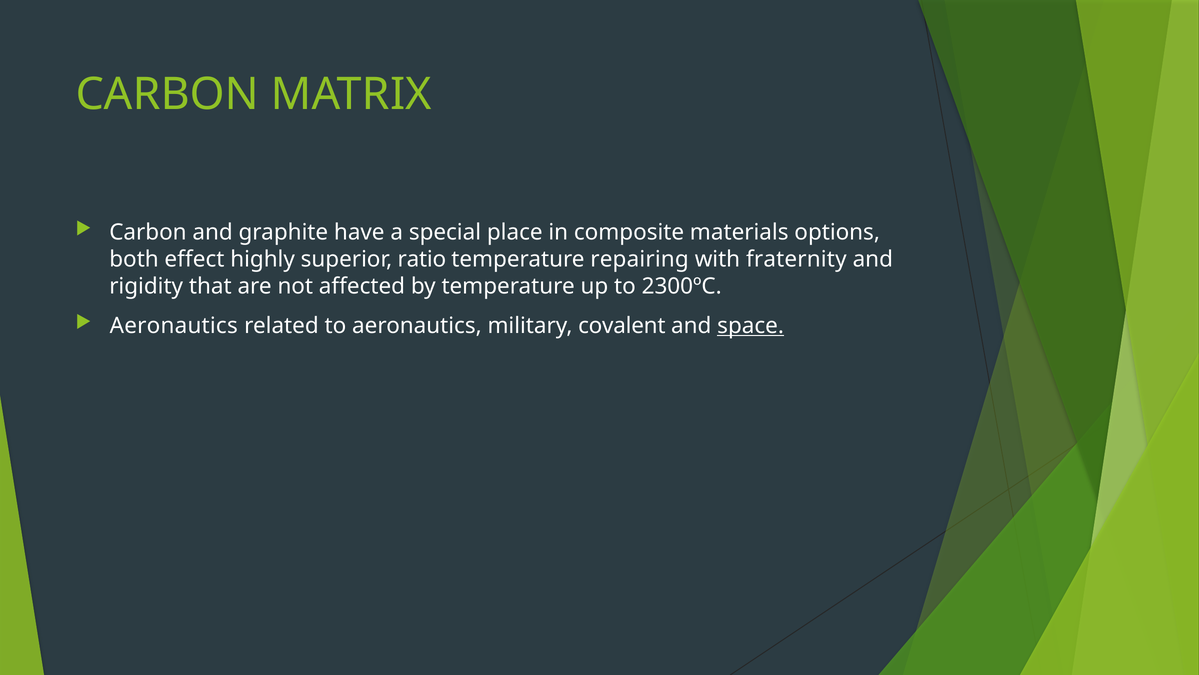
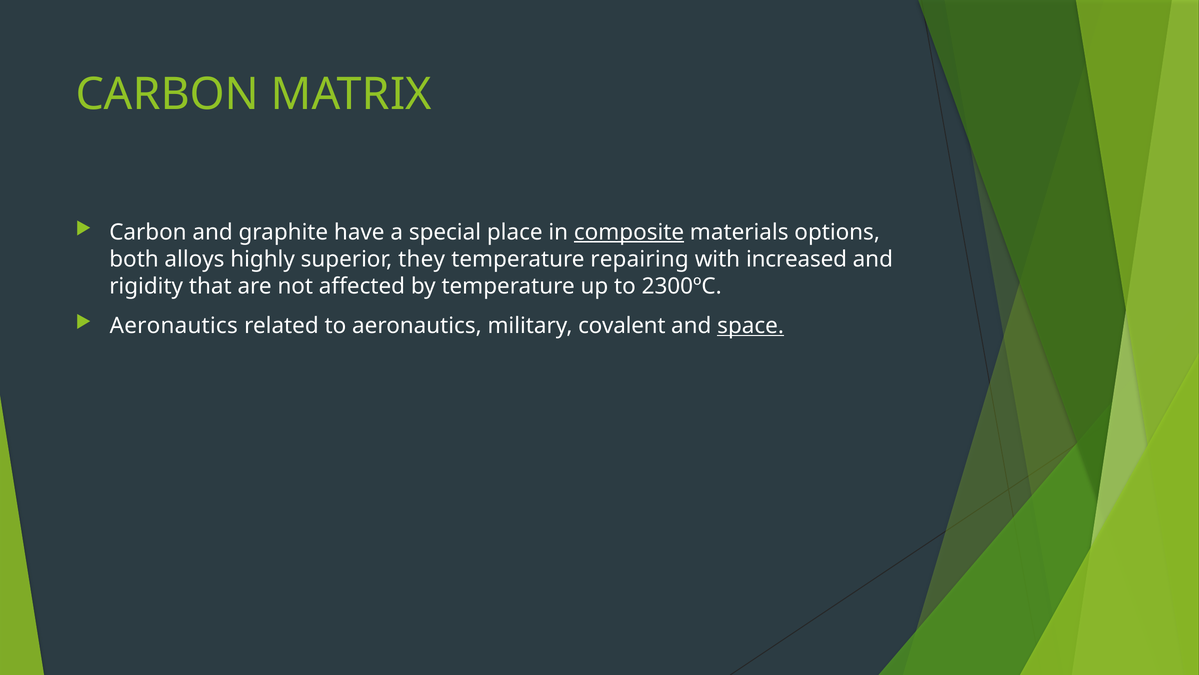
composite underline: none -> present
effect: effect -> alloys
ratio: ratio -> they
fraternity: fraternity -> increased
